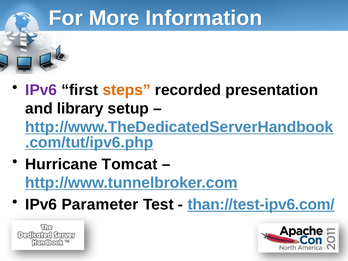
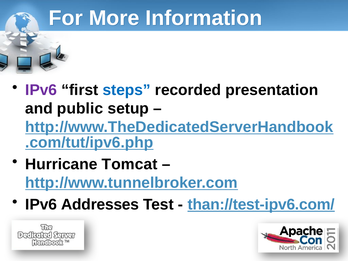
steps colour: orange -> blue
library: library -> public
Parameter: Parameter -> Addresses
